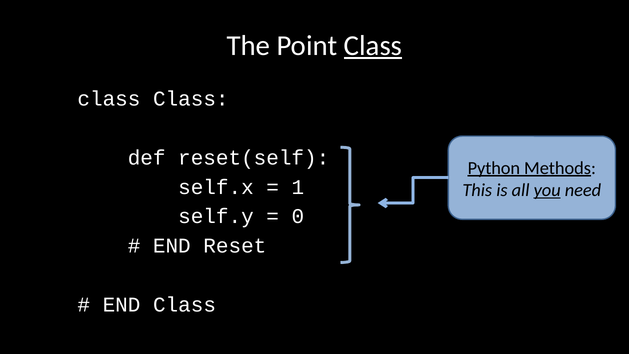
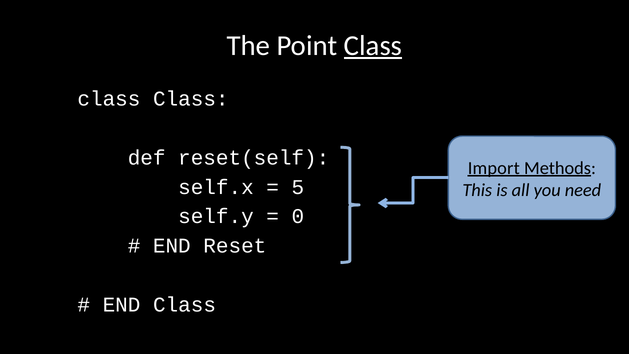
Python: Python -> Import
1: 1 -> 5
you underline: present -> none
